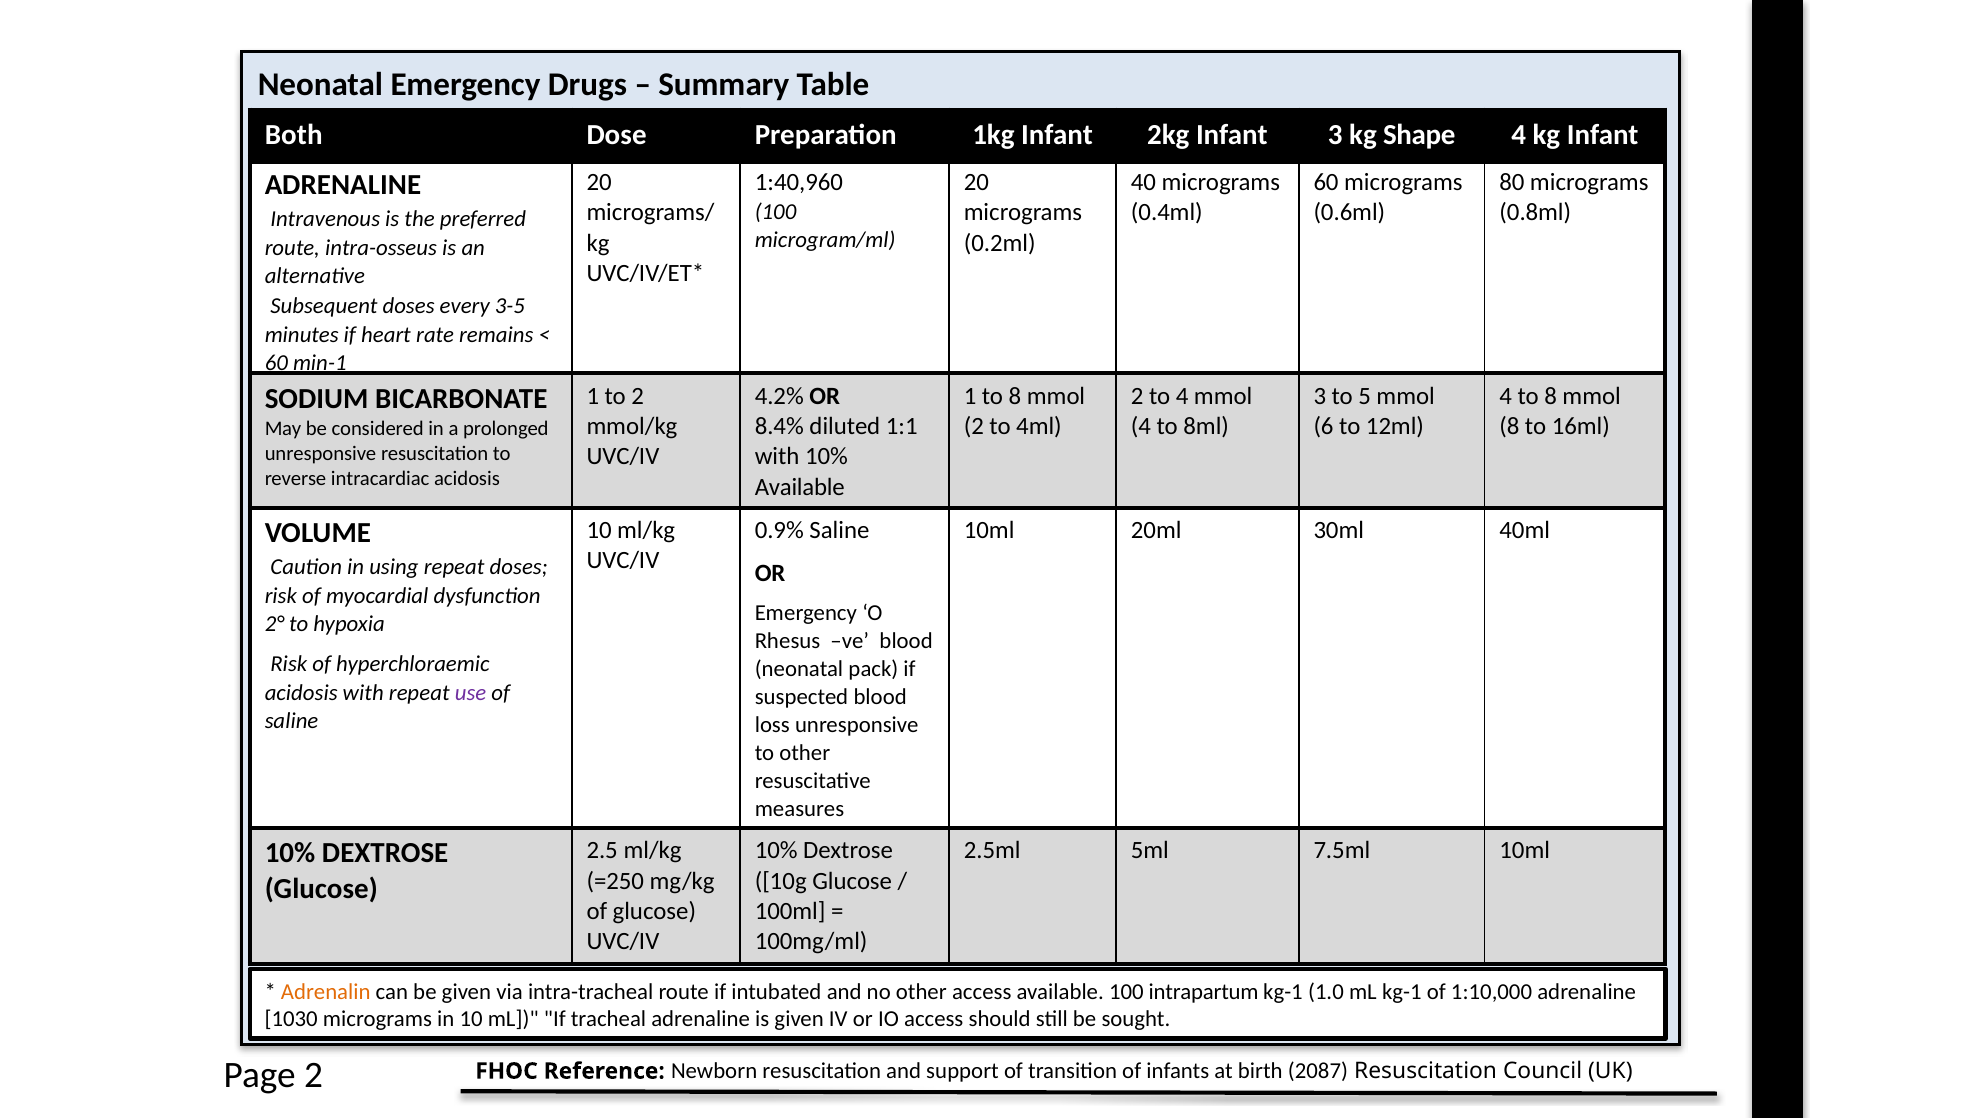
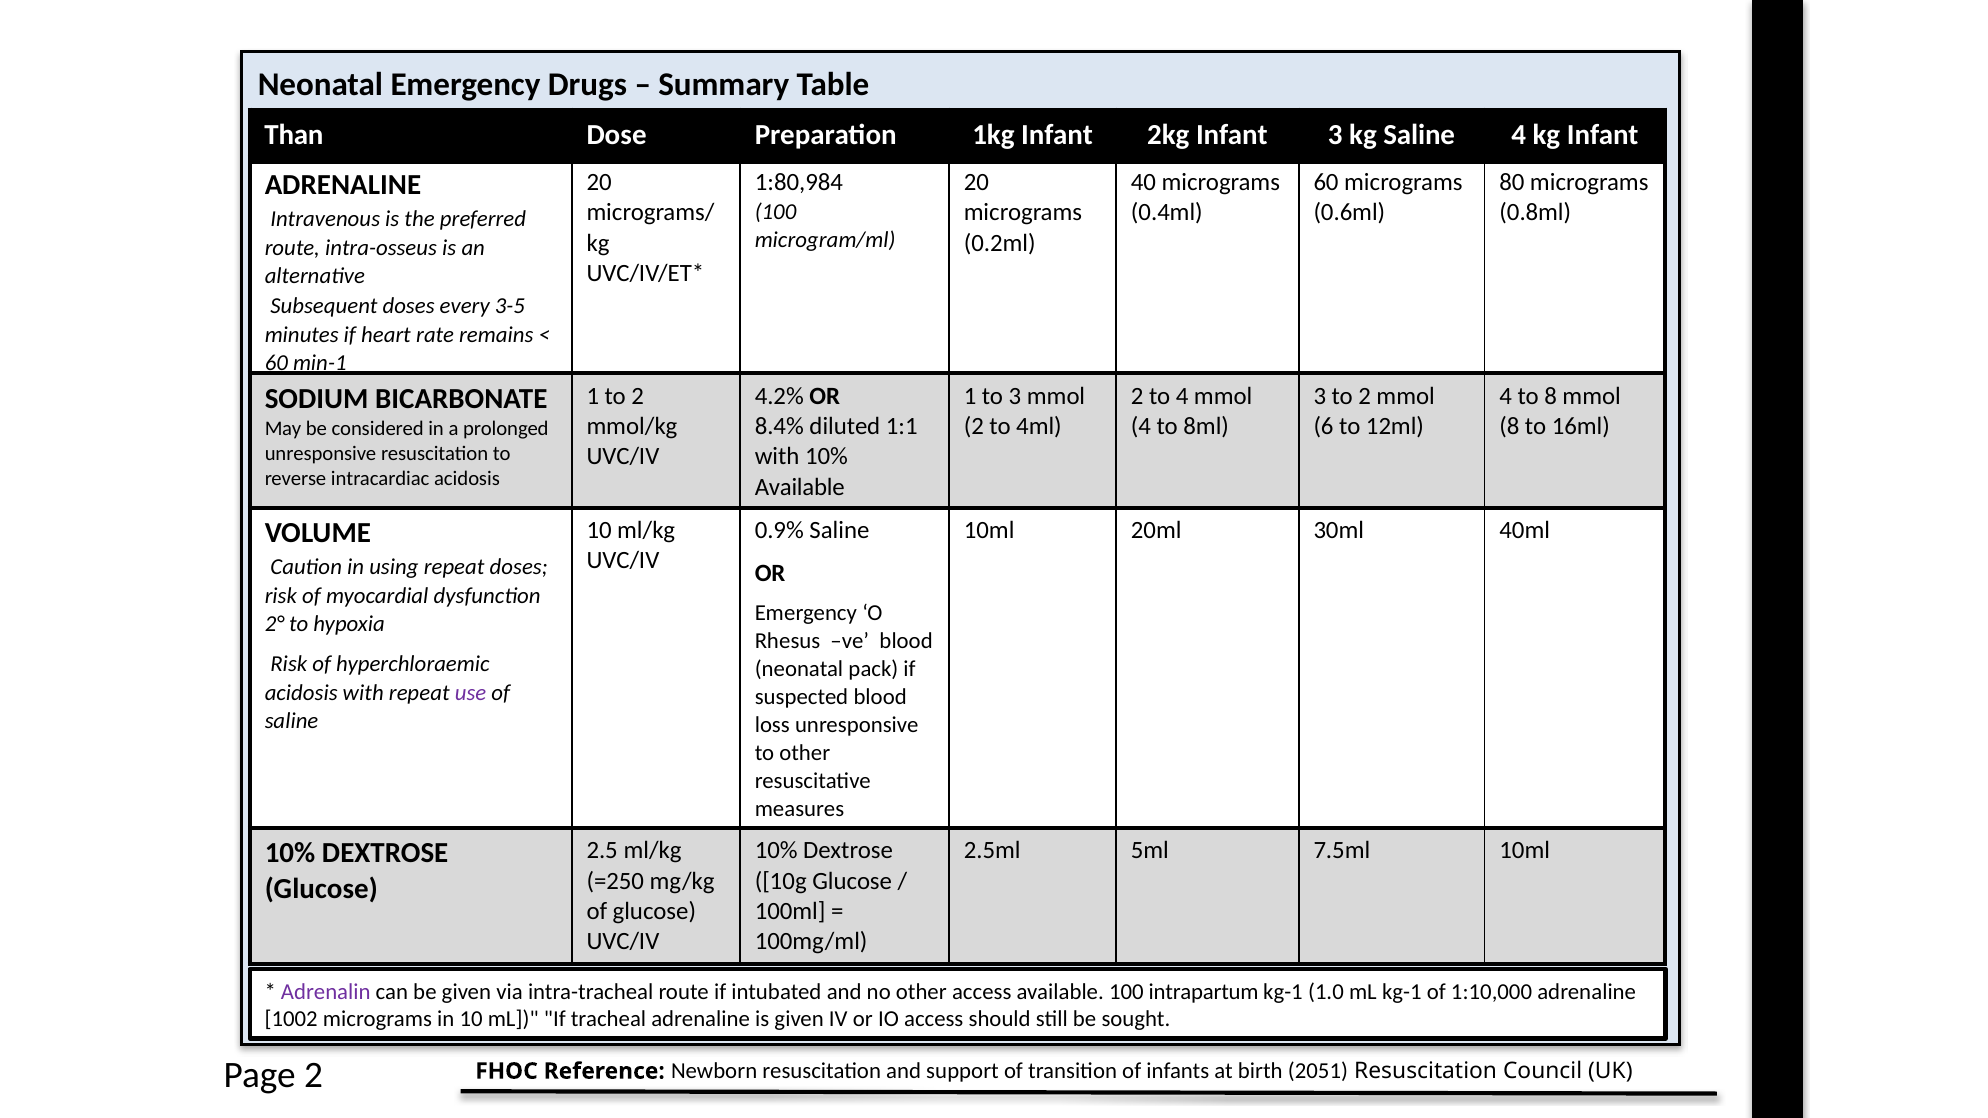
Both: Both -> Than
kg Shape: Shape -> Saline
1:40,960: 1:40,960 -> 1:80,984
1 to 8: 8 -> 3
3 to 5: 5 -> 2
Adrenalin colour: orange -> purple
1030: 1030 -> 1002
2087: 2087 -> 2051
